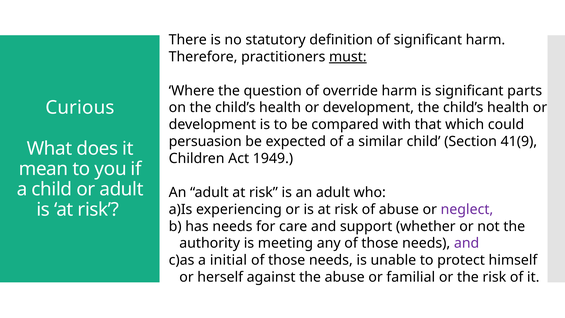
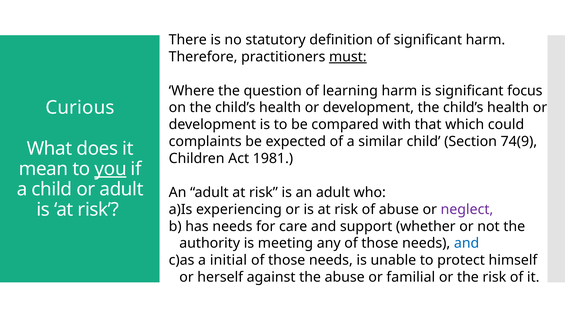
override: override -> learning
parts: parts -> focus
persuasion: persuasion -> complaints
41(9: 41(9 -> 74(9
1949: 1949 -> 1981
you underline: none -> present
and at (467, 243) colour: purple -> blue
